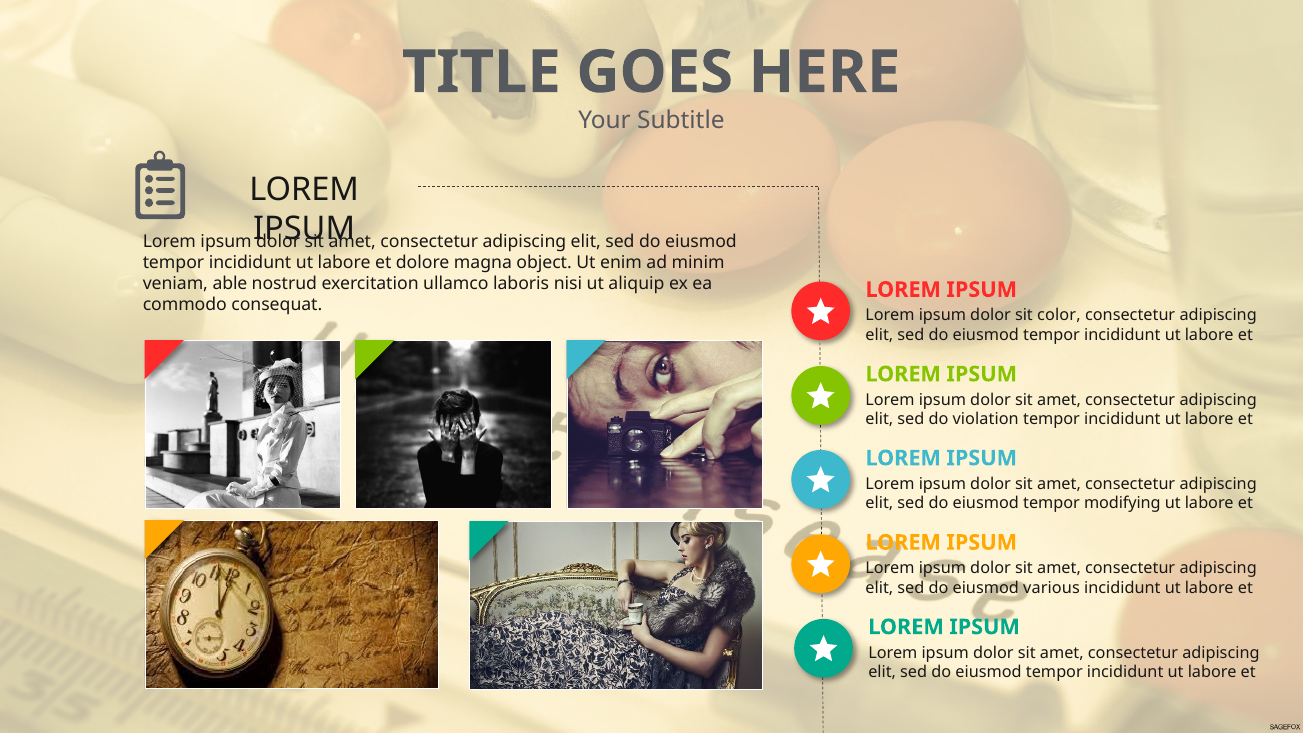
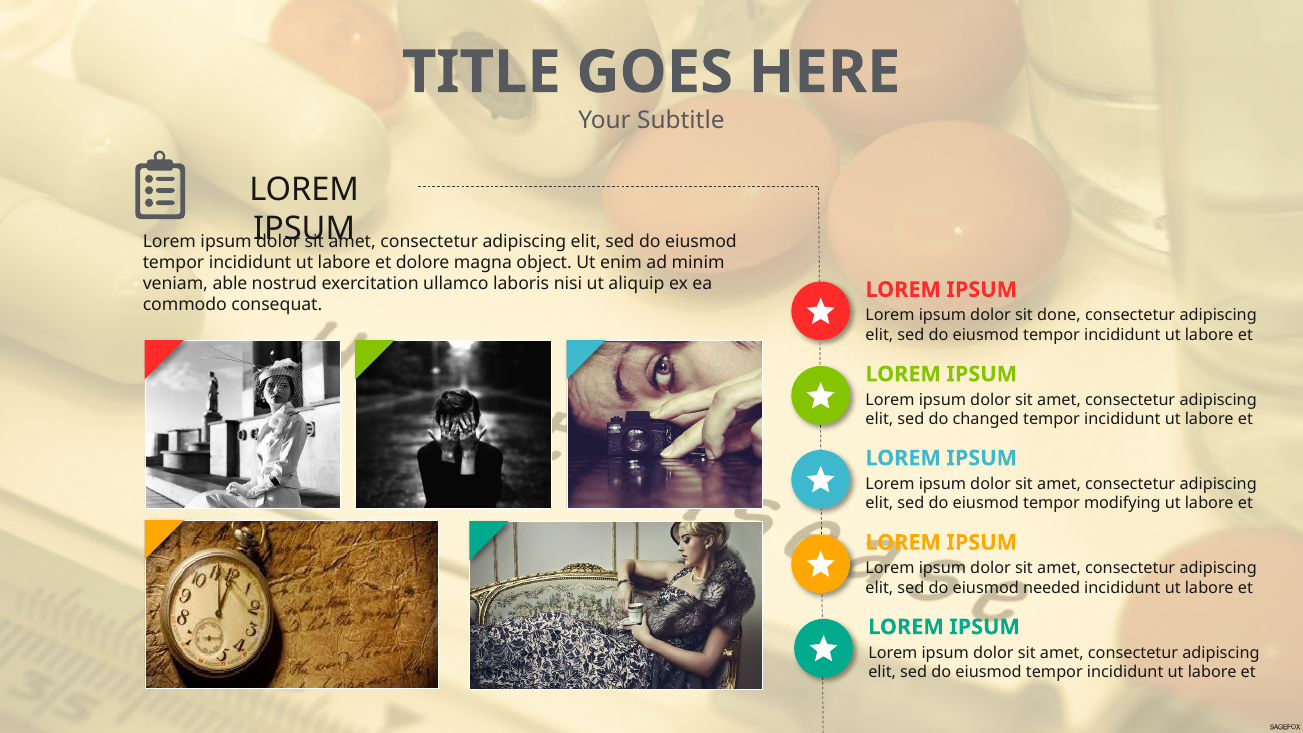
color: color -> done
violation: violation -> changed
various: various -> needed
